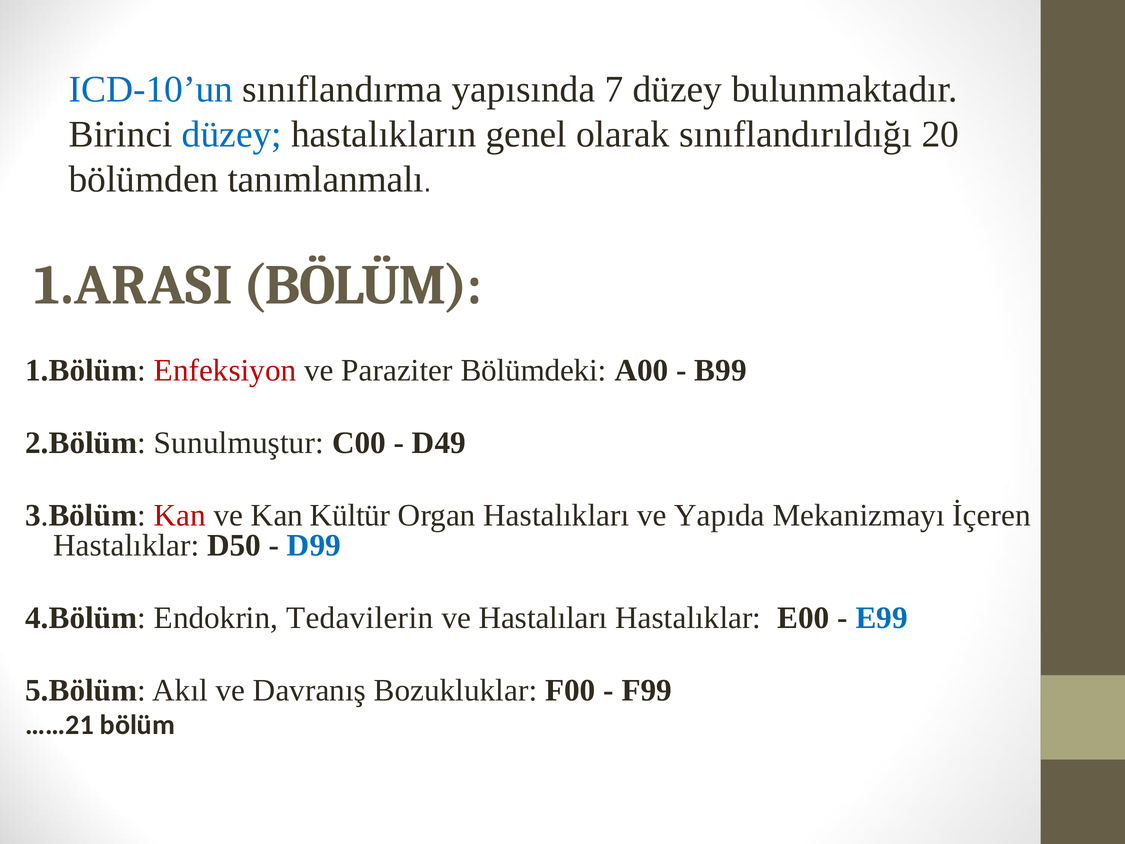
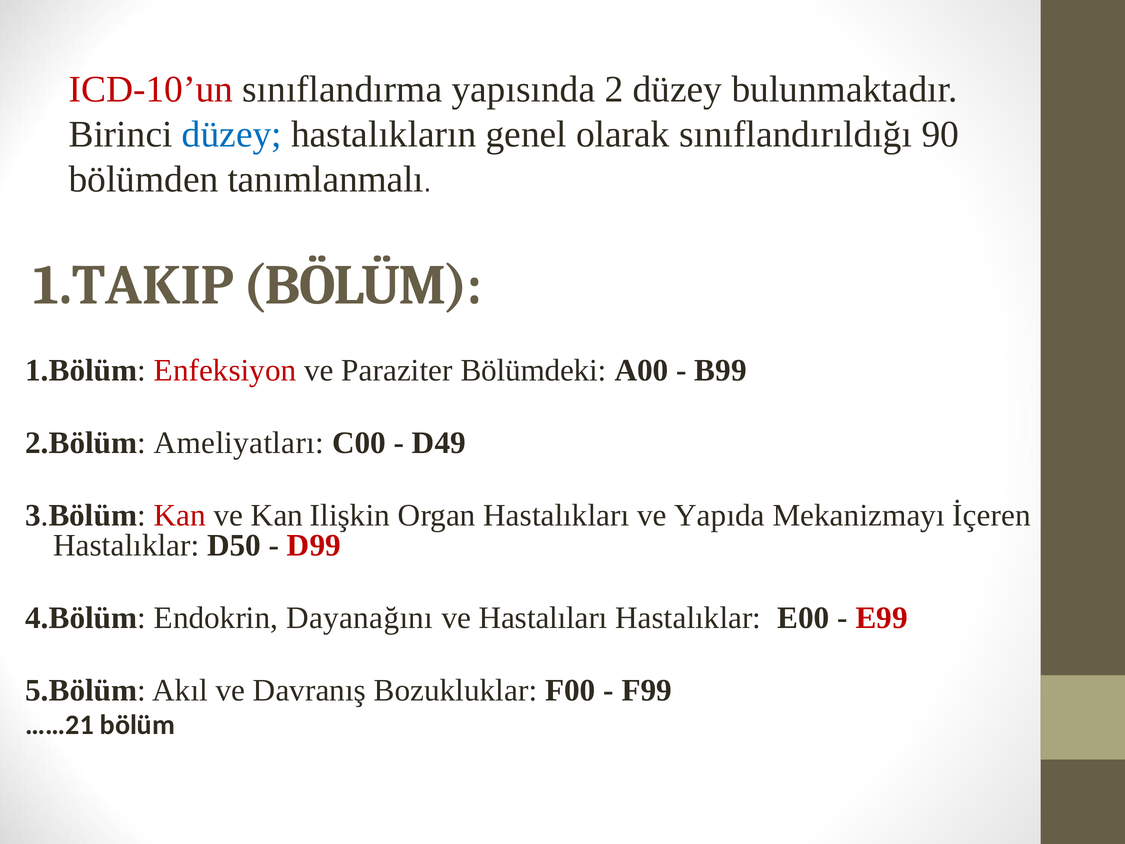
ICD-10’un colour: blue -> red
7: 7 -> 2
20: 20 -> 90
1.ARASI: 1.ARASI -> 1.TAKIP
Sunulmuştur: Sunulmuştur -> Ameliyatları
Kültür: Kültür -> Ilişkin
D99 colour: blue -> red
Tedavilerin: Tedavilerin -> Dayanağını
E99 colour: blue -> red
